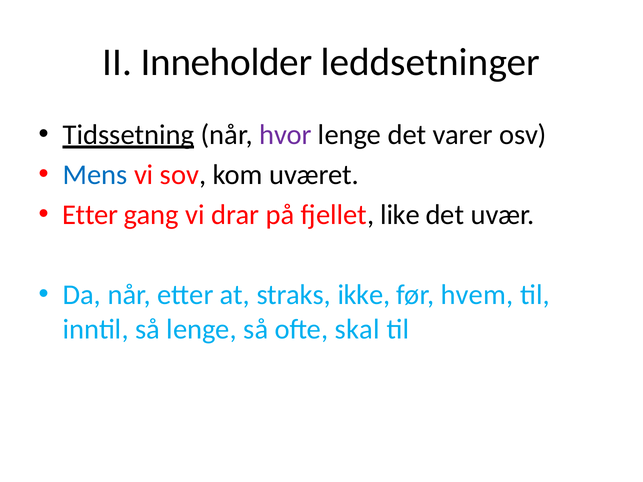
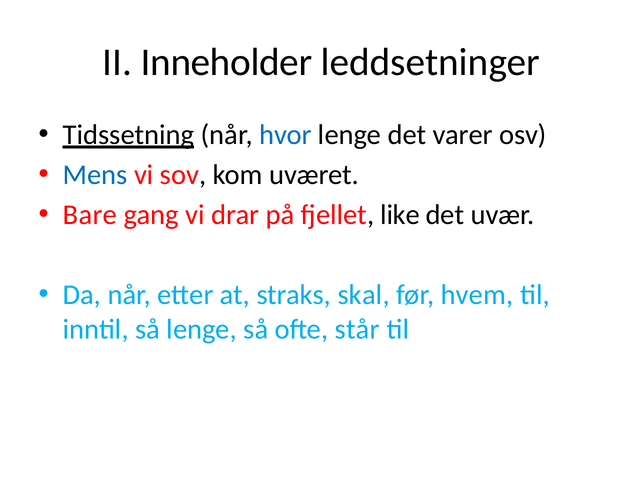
hvor colour: purple -> blue
Etter at (90, 215): Etter -> Bare
ikke: ikke -> skal
skal: skal -> står
